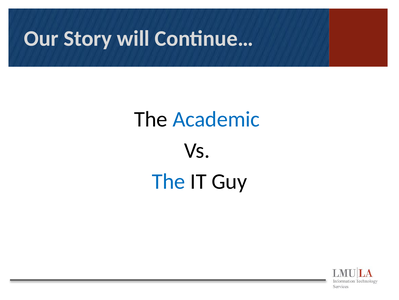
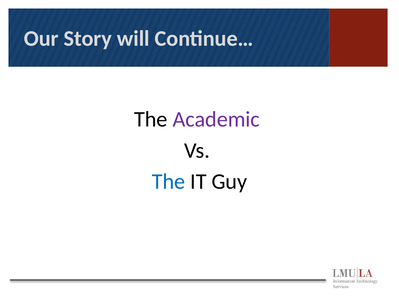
Academic colour: blue -> purple
